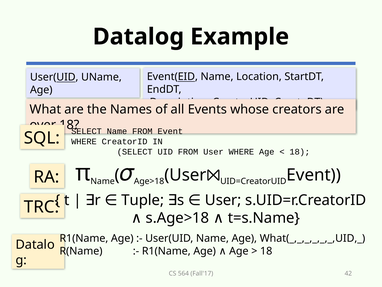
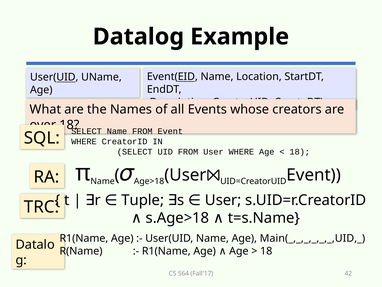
What(_,_,_,_,_,_,UID,_: What(_,_,_,_,_,_,UID,_ -> Main(_,_,_,_,_,_,UID,_
